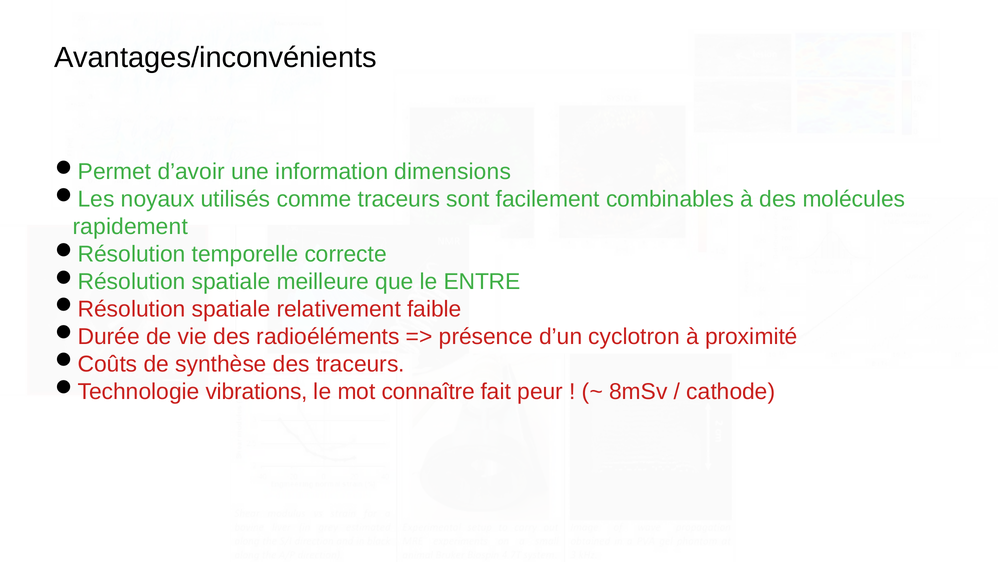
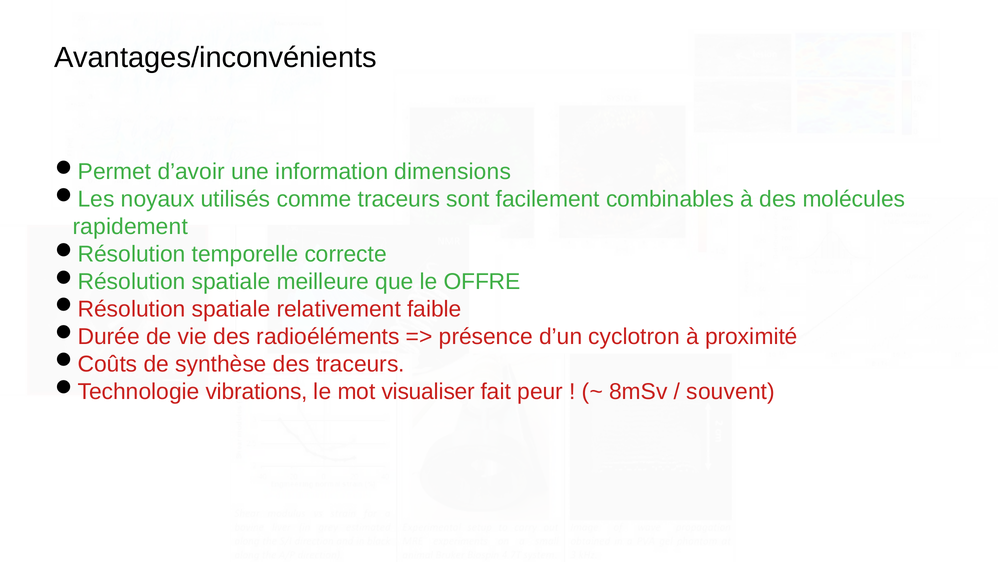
ENTRE: ENTRE -> OFFRE
connaître: connaître -> visualiser
cathode: cathode -> souvent
